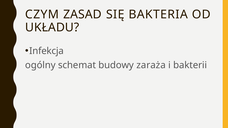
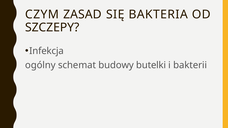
UKŁADU: UKŁADU -> SZCZEPY
zaraża: zaraża -> butelki
